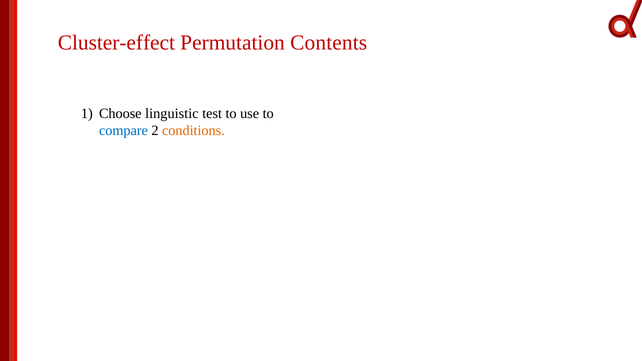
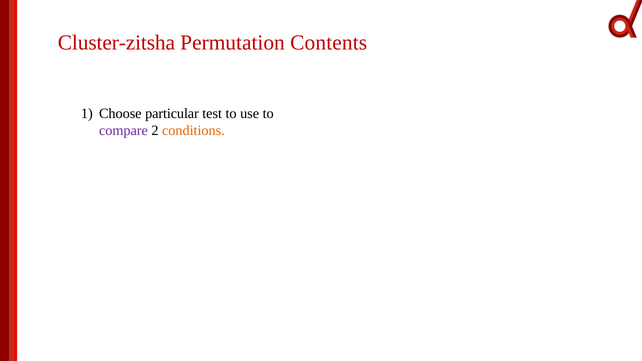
Cluster-effect: Cluster-effect -> Cluster-zitsha
linguistic: linguistic -> particular
compare colour: blue -> purple
